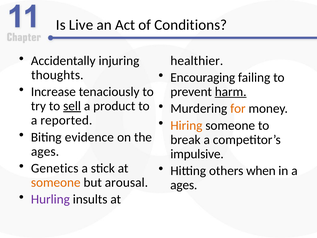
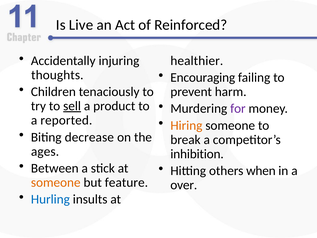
Conditions: Conditions -> Reinforced
Increase: Increase -> Children
harm underline: present -> none
for colour: orange -> purple
evidence: evidence -> decrease
impulsive: impulsive -> inhibition
Genetics: Genetics -> Between
arousal: arousal -> feature
ages at (184, 185): ages -> over
Hurling colour: purple -> blue
